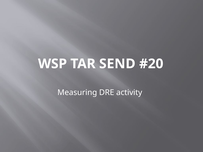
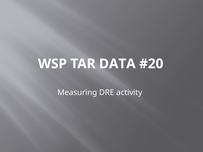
SEND: SEND -> DATA
